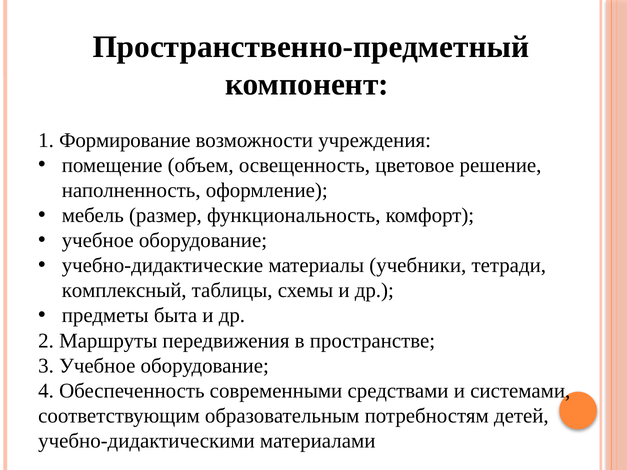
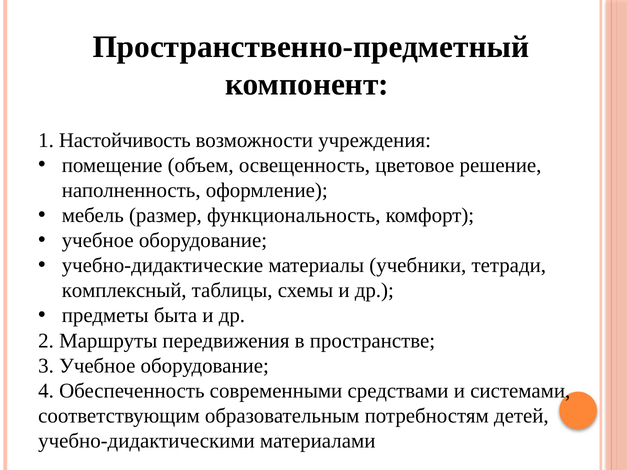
Формирование: Формирование -> Настойчивость
